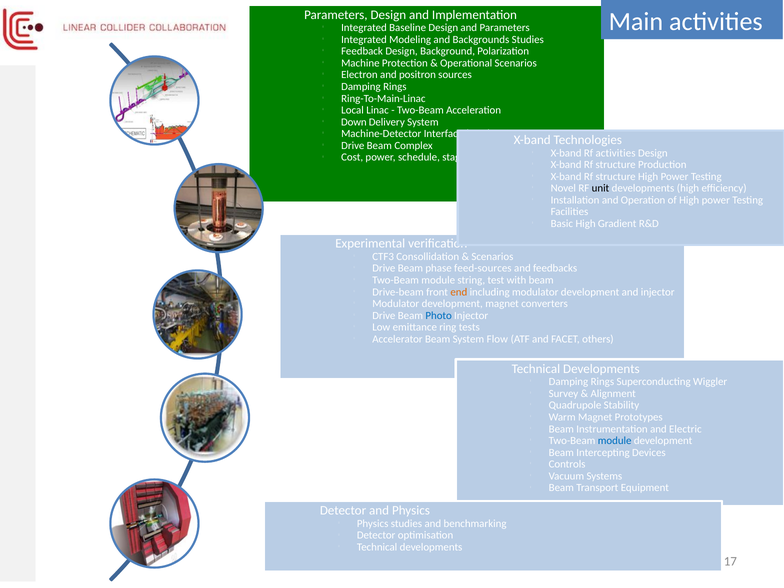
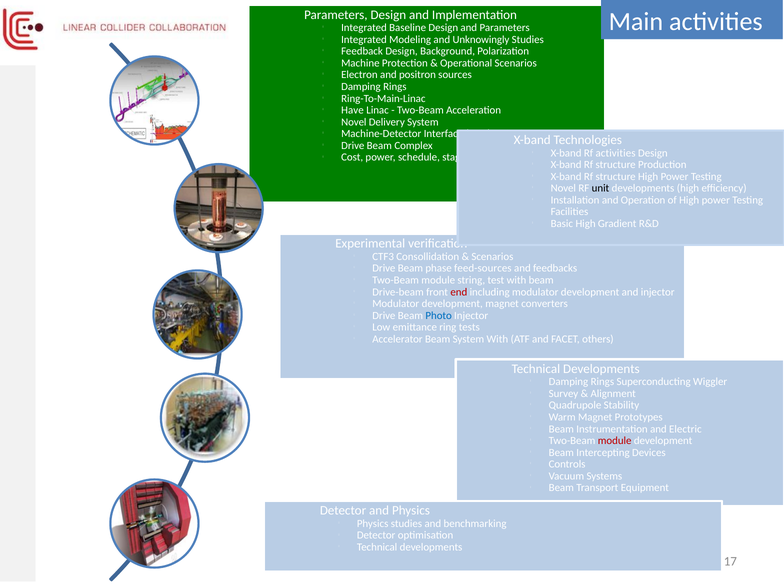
Backgrounds: Backgrounds -> Unknowingly
Local: Local -> Have
Down at (354, 122): Down -> Novel
end colour: orange -> red
System Flow: Flow -> With
module at (615, 441) colour: blue -> red
